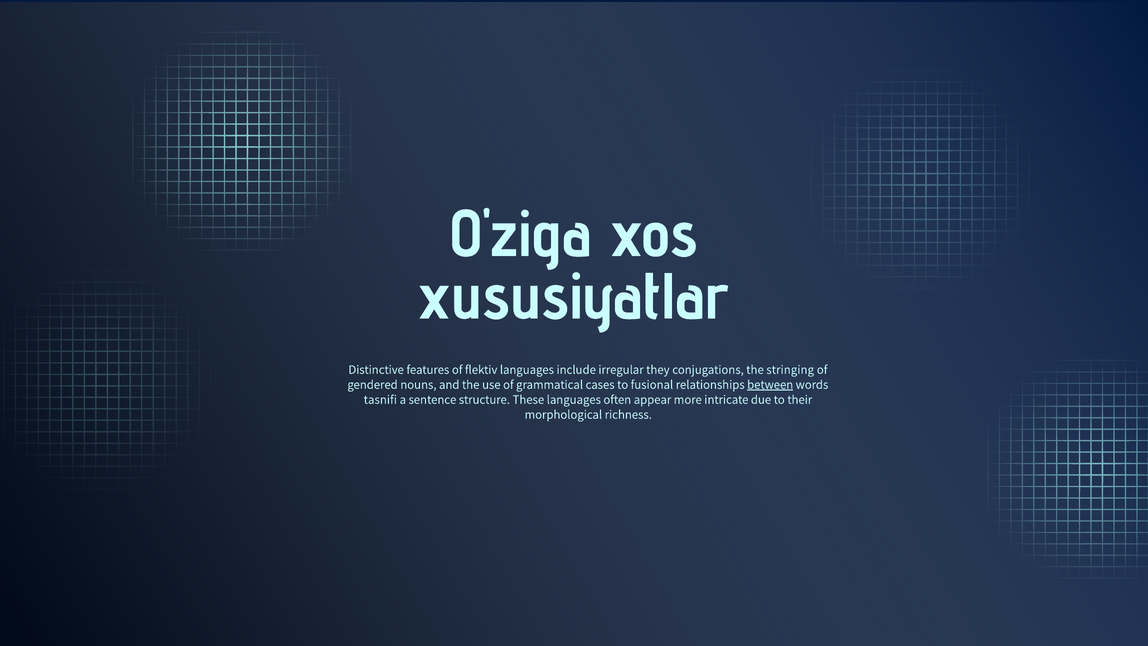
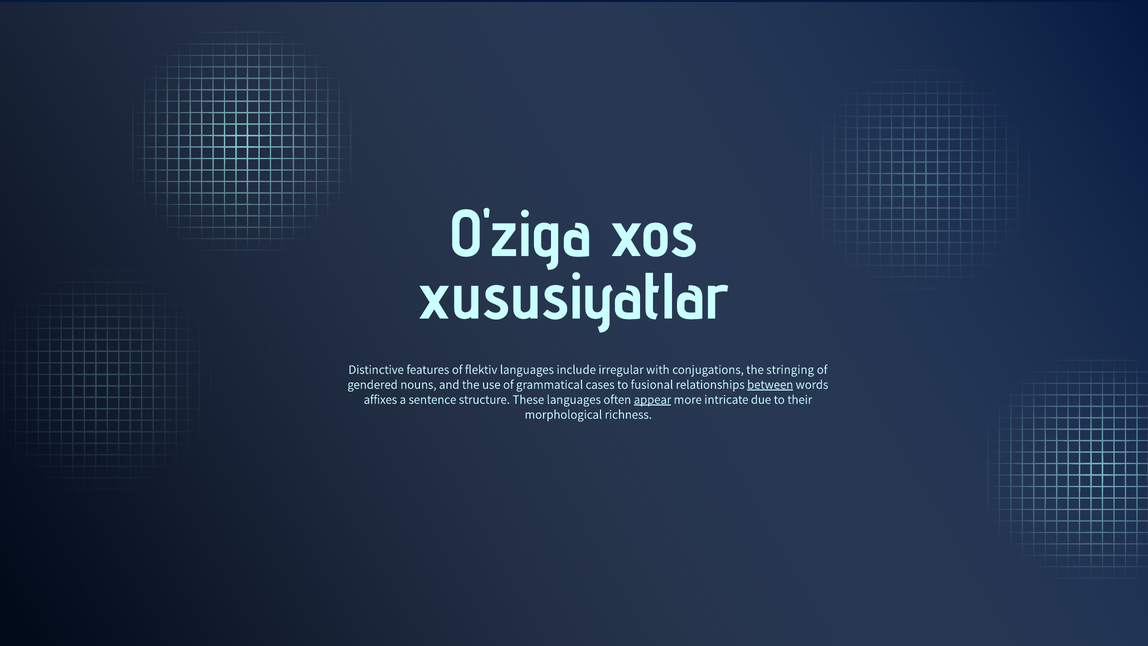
they: they -> with
tasnifi: tasnifi -> affixes
appear underline: none -> present
